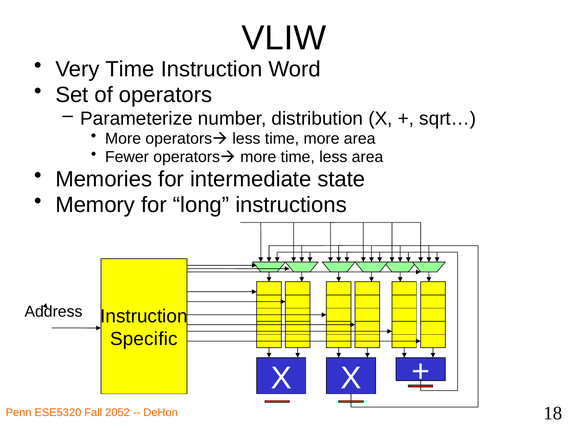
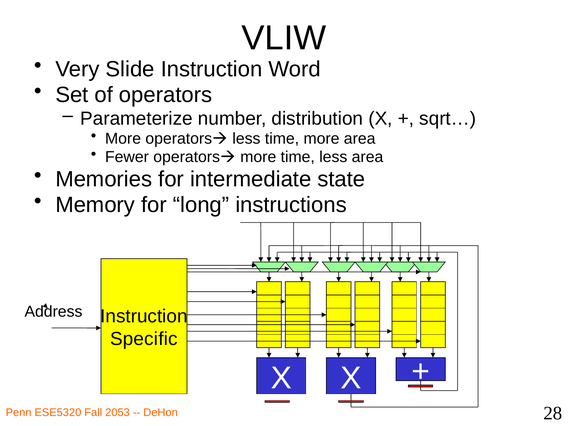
Very Time: Time -> Slide
2052: 2052 -> 2053
18: 18 -> 28
